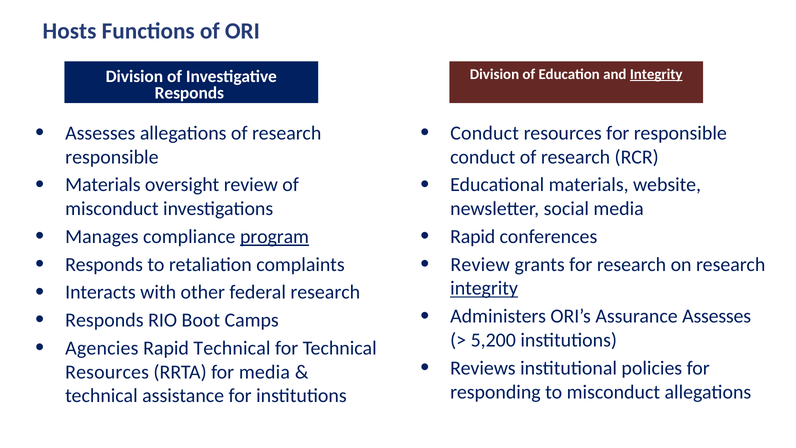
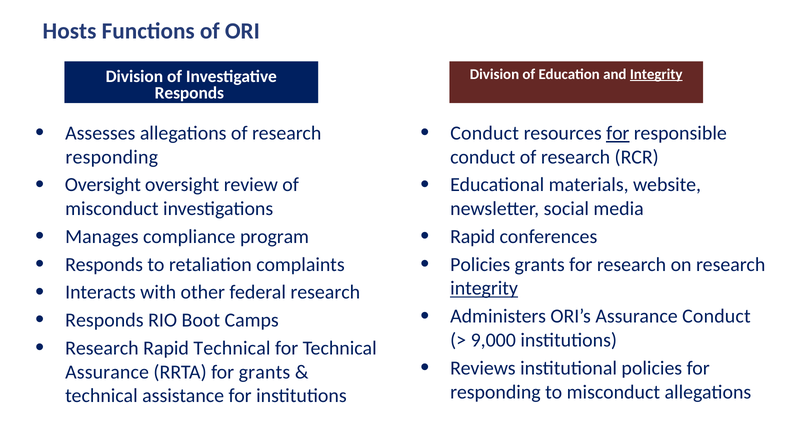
for at (618, 133) underline: none -> present
responsible at (112, 157): responsible -> responding
Materials at (103, 185): Materials -> Oversight
program underline: present -> none
Review at (480, 264): Review -> Policies
Assurance Assesses: Assesses -> Conduct
5,200: 5,200 -> 9,000
Agencies at (102, 348): Agencies -> Research
Resources at (107, 372): Resources -> Assurance
for media: media -> grants
